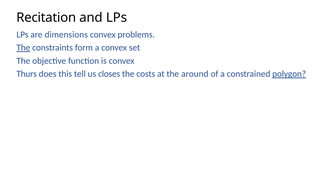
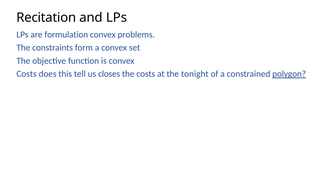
dimensions: dimensions -> formulation
The at (23, 48) underline: present -> none
Thurs at (27, 74): Thurs -> Costs
around: around -> tonight
